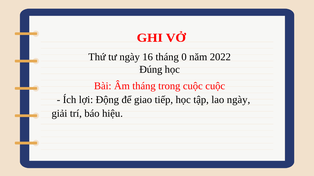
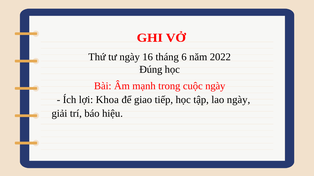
0: 0 -> 6
Âm tháng: tháng -> mạnh
cuộc cuộc: cuộc -> ngày
Động: Động -> Khoa
